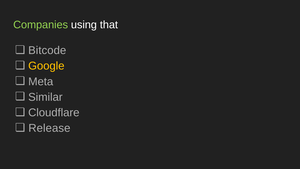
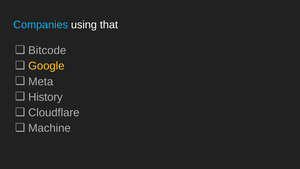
Companies colour: light green -> light blue
Similar: Similar -> History
Release: Release -> Machine
